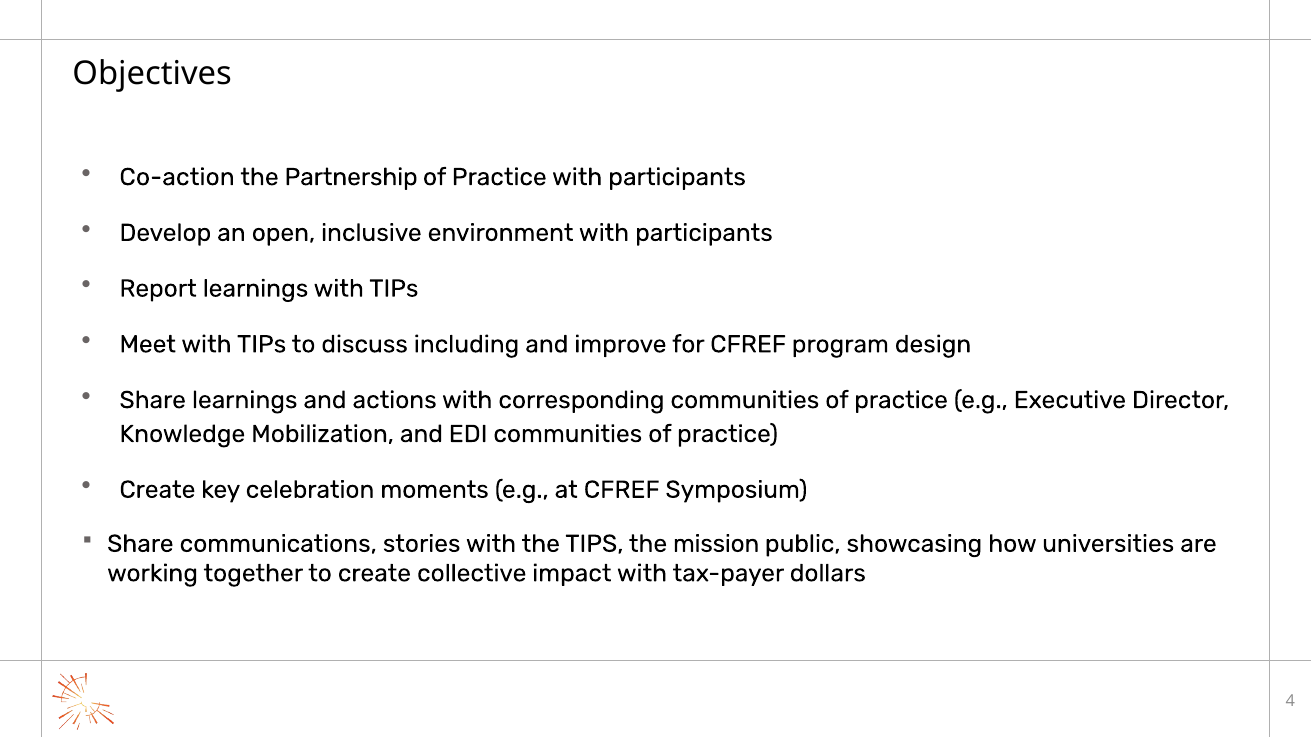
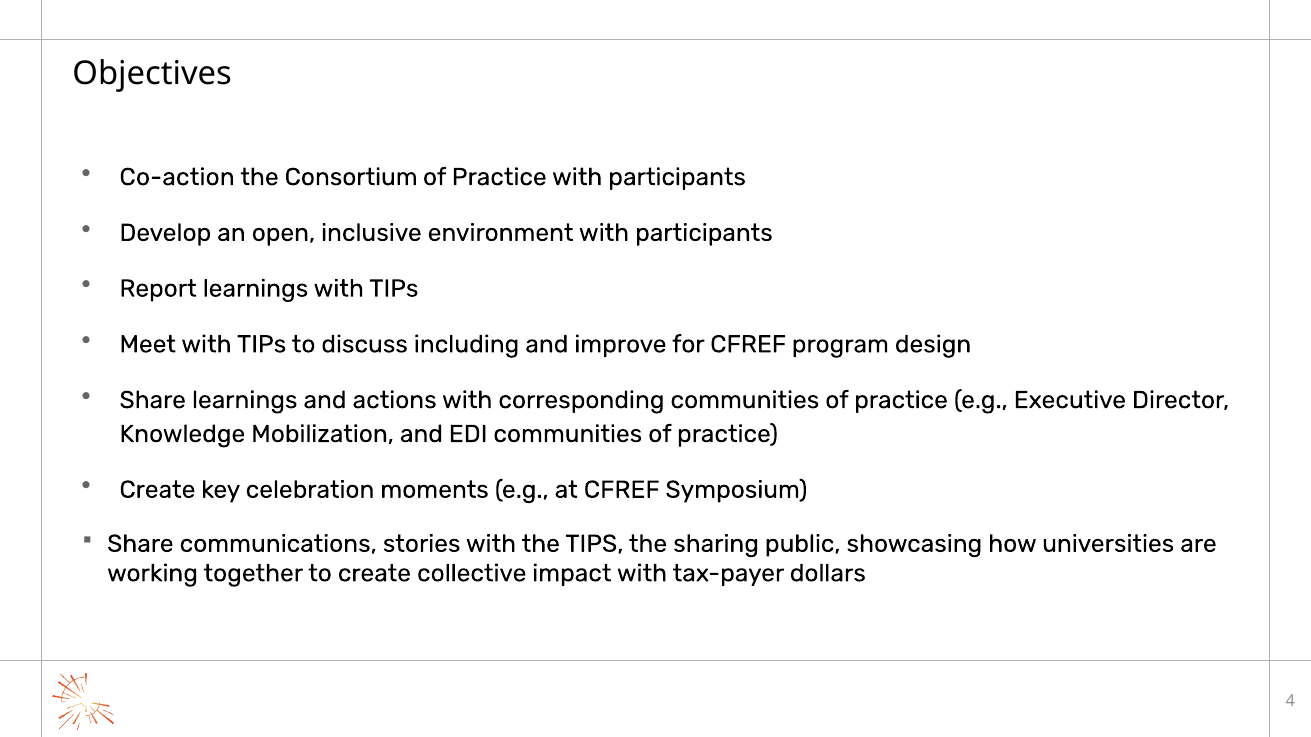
Partnership: Partnership -> Consortium
mission: mission -> sharing
